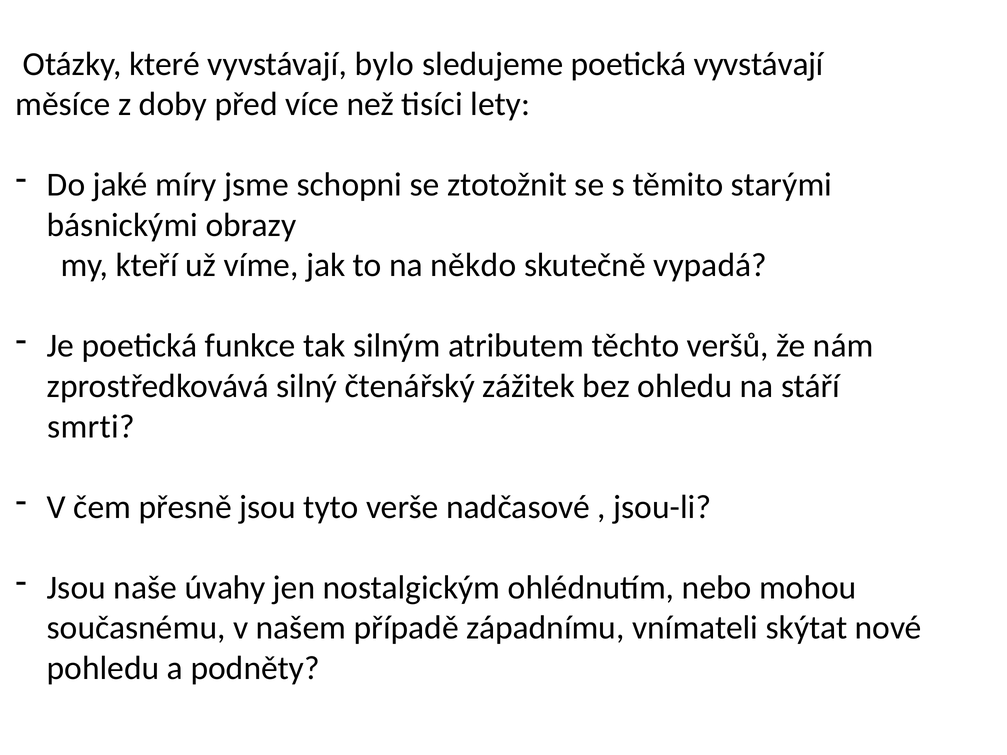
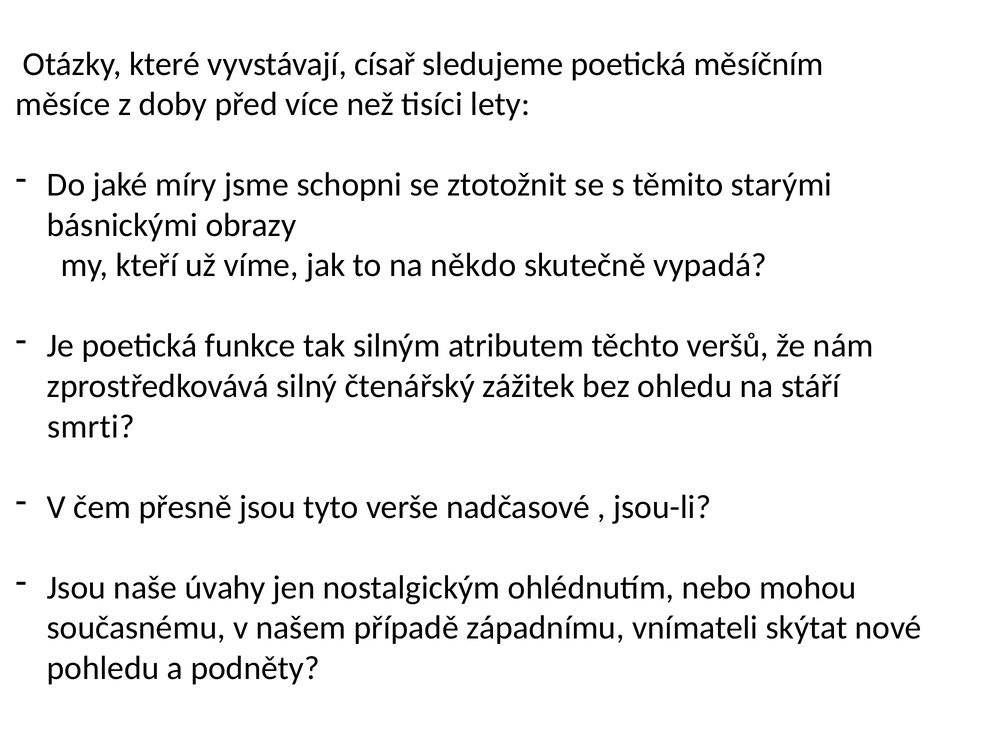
bylo: bylo -> císař
poetická vyvstávají: vyvstávají -> měsíčním
